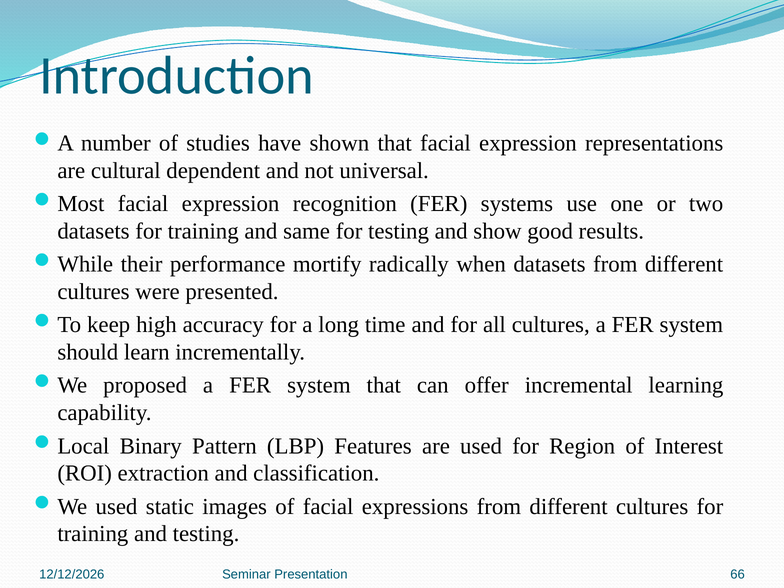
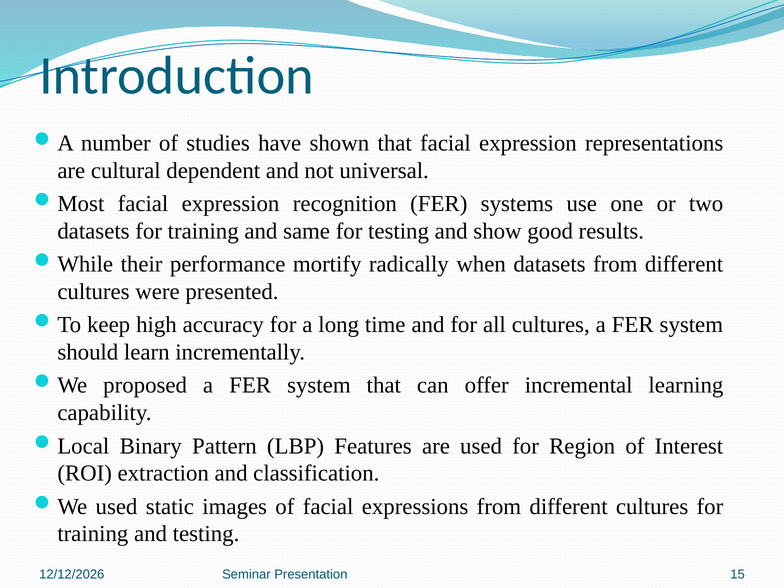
66: 66 -> 15
